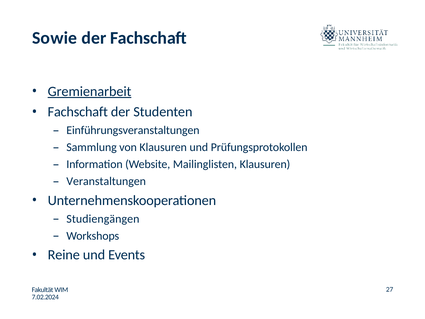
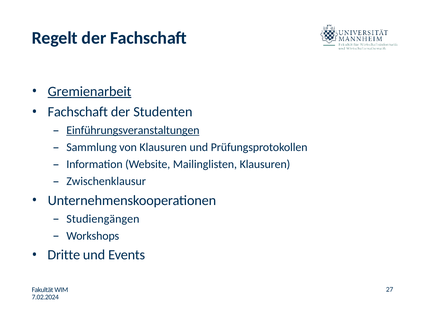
Sowie: Sowie -> Regelt
Einführungsveranstaltungen underline: none -> present
Veranstaltungen: Veranstaltungen -> Zwischenklausur
Reine: Reine -> Dritte
